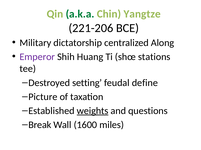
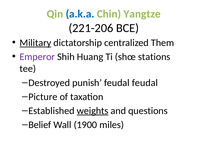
a.k.a colour: green -> blue
Military underline: none -> present
Along: Along -> Them
setting: setting -> punish
feudal define: define -> feudal
Break: Break -> Belief
1600: 1600 -> 1900
